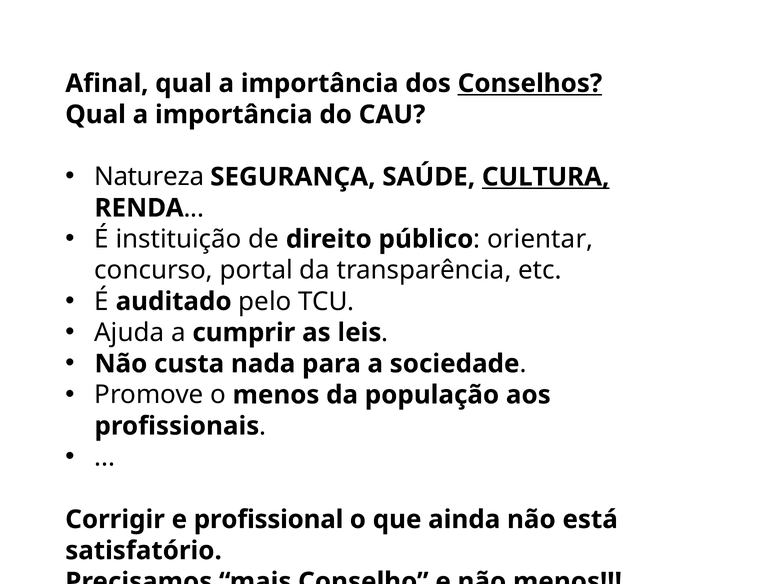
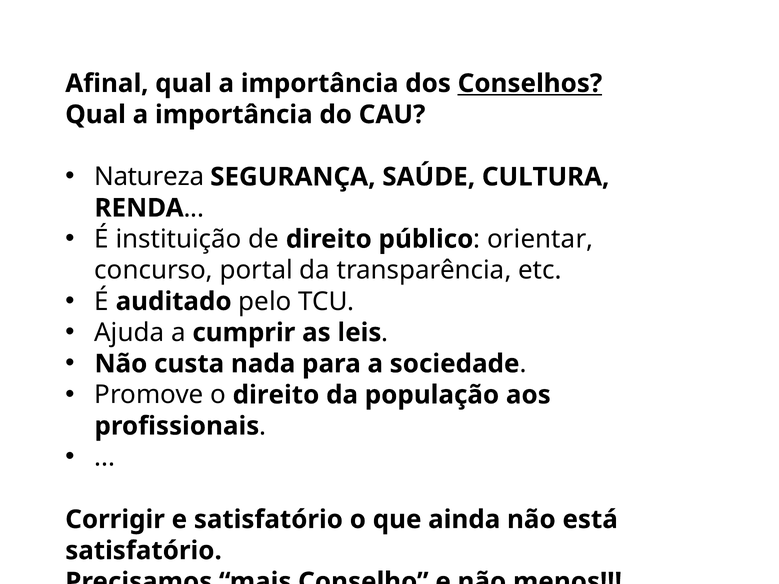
CULTURA underline: present -> none
o menos: menos -> direito
e profissional: profissional -> satisfatório
